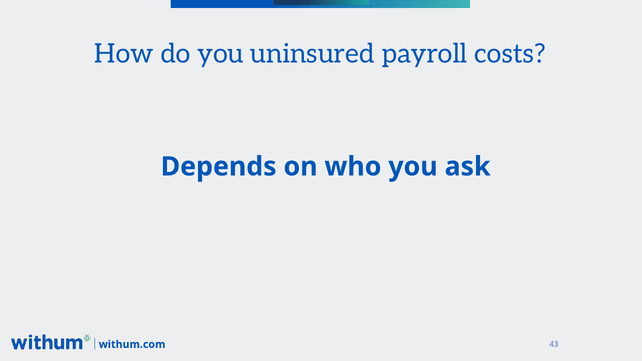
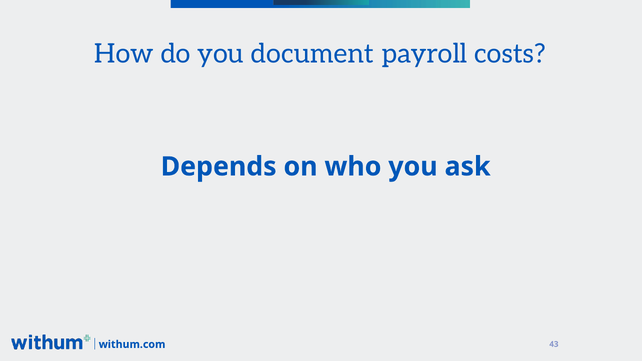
uninsured: uninsured -> document
